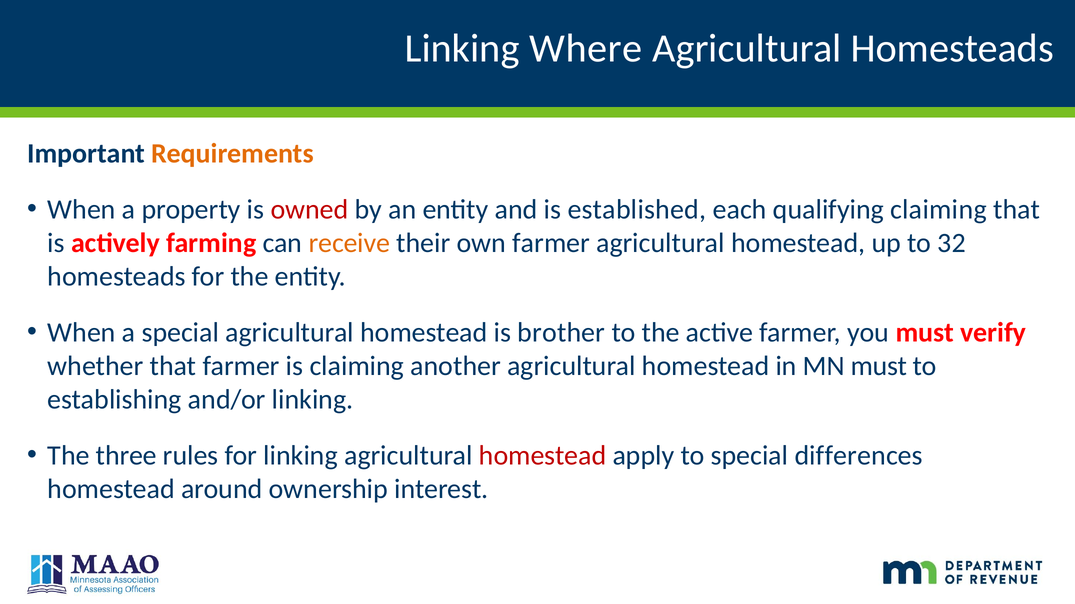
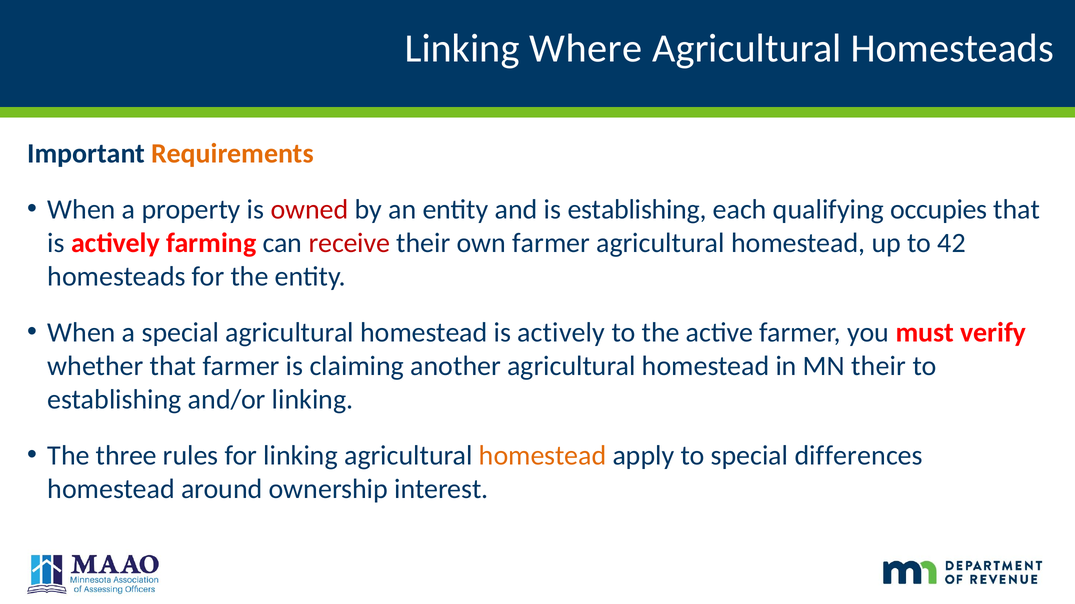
is established: established -> establishing
qualifying claiming: claiming -> occupies
receive colour: orange -> red
32: 32 -> 42
homestead is brother: brother -> actively
MN must: must -> their
homestead at (543, 456) colour: red -> orange
